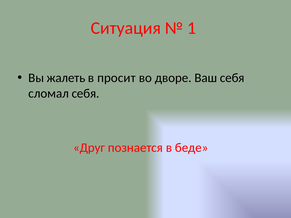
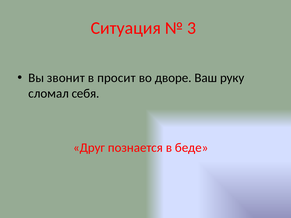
1: 1 -> 3
жалеть: жалеть -> звонит
Ваш себя: себя -> руку
